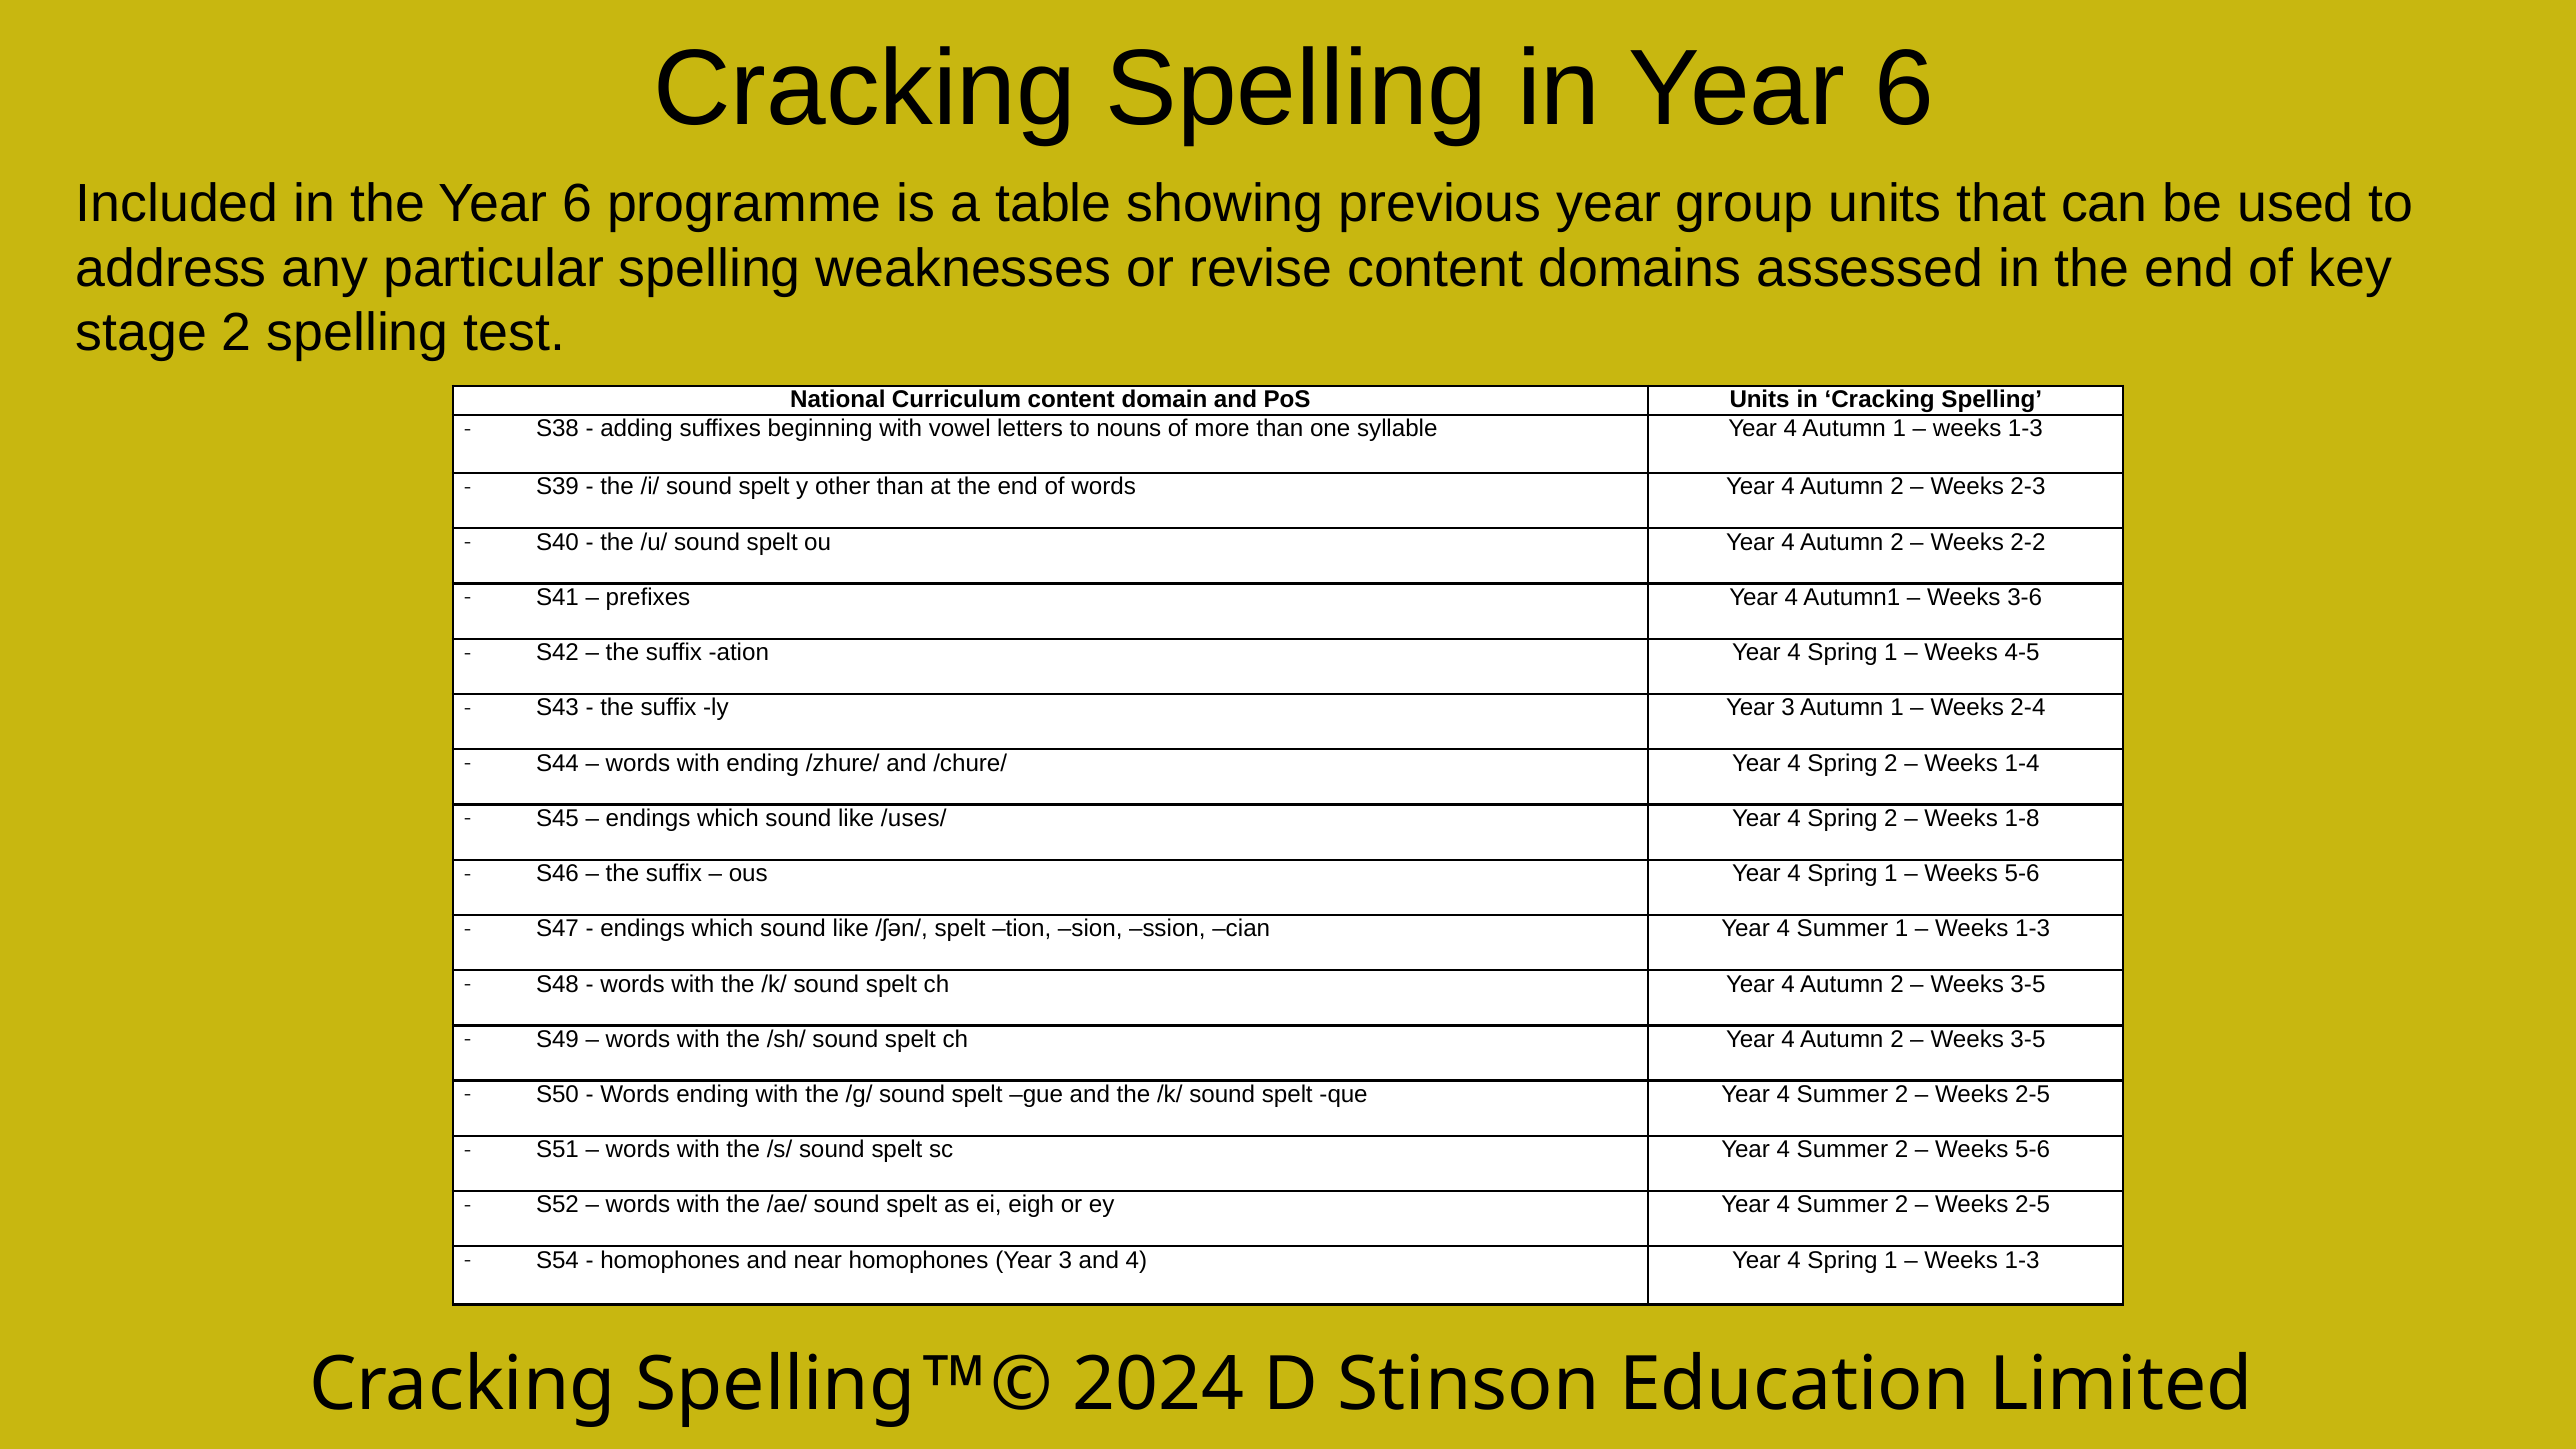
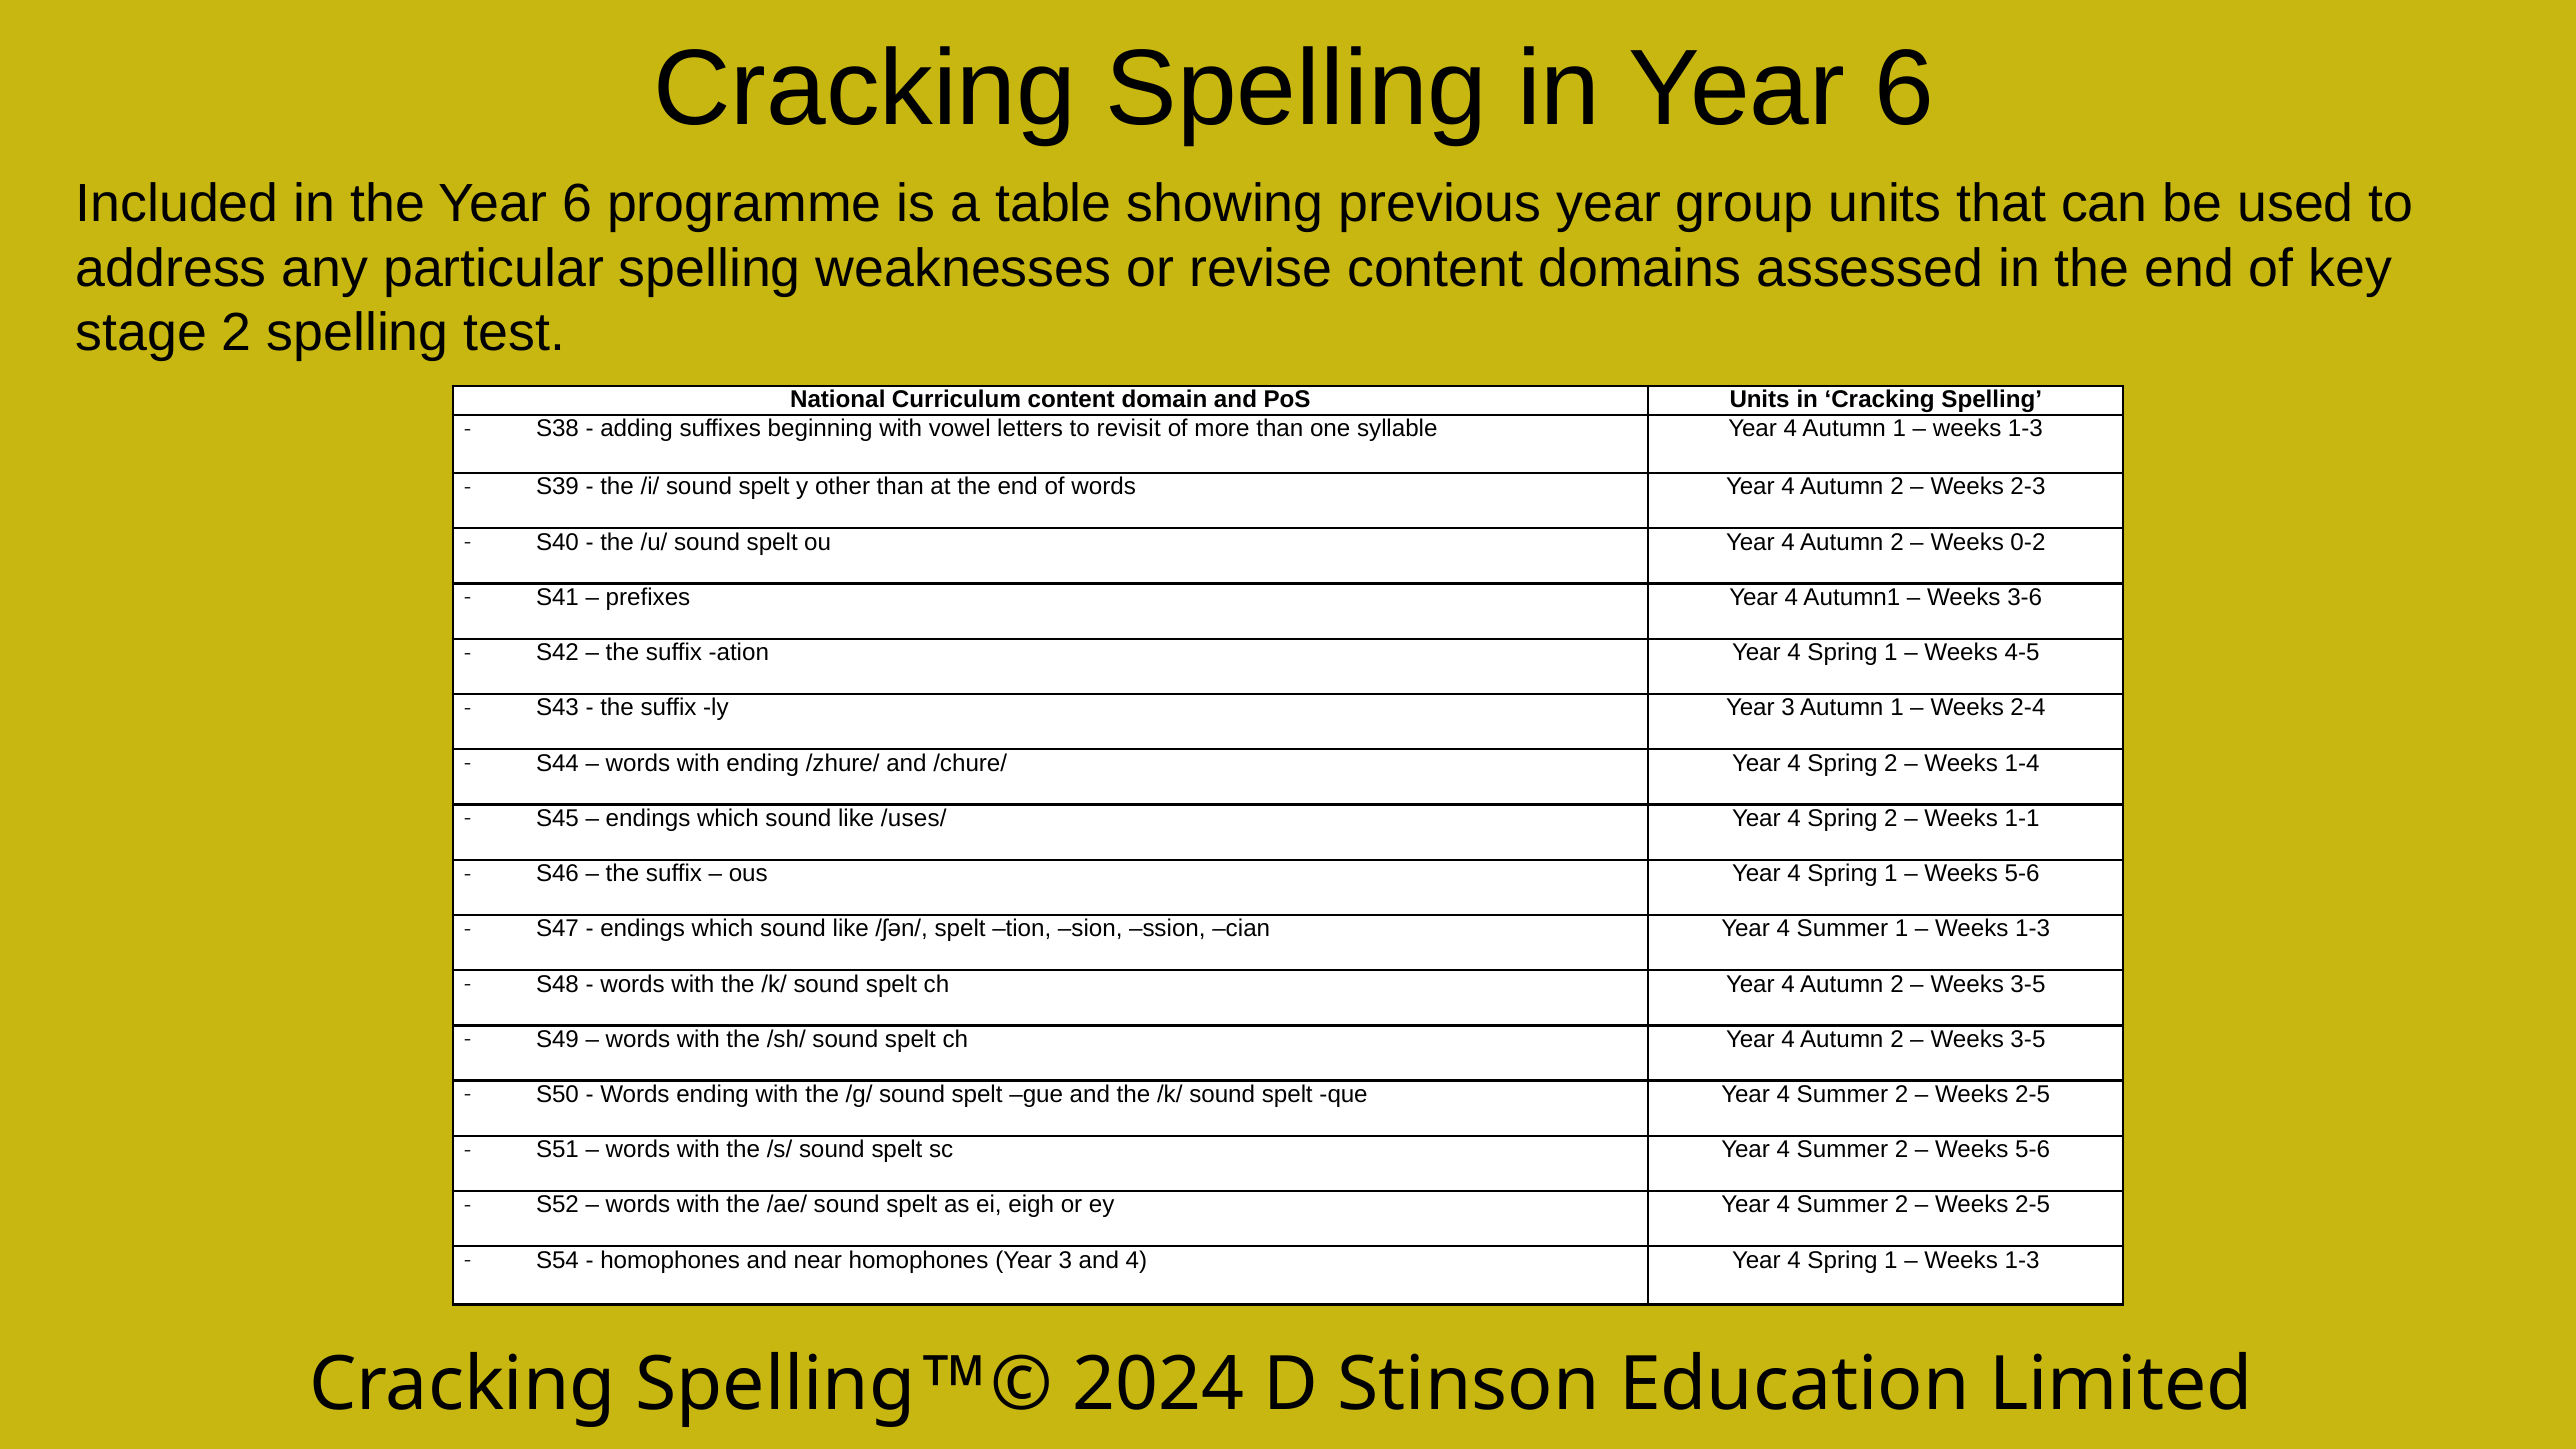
nouns: nouns -> revisit
2-2: 2-2 -> 0-2
1-8: 1-8 -> 1-1
